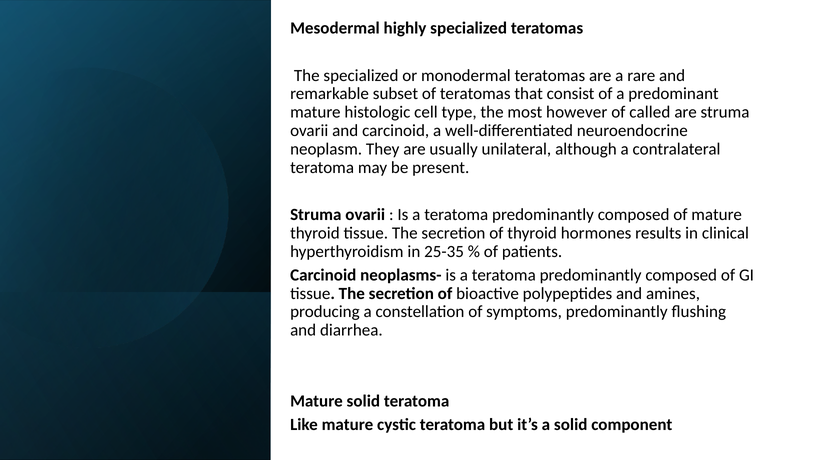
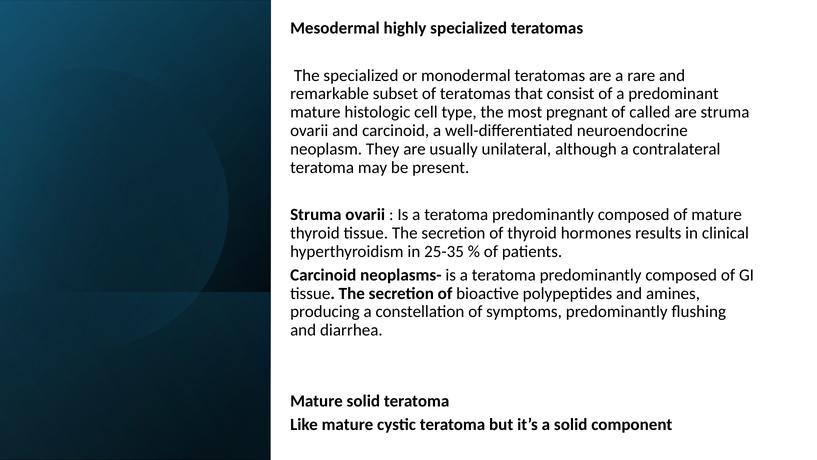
however: however -> pregnant
